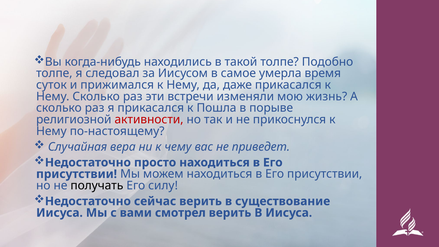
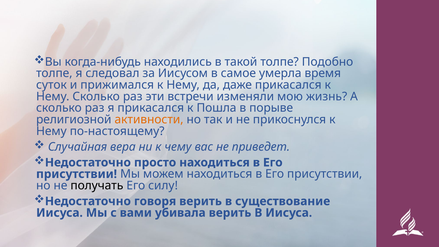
активности colour: red -> orange
сейчас: сейчас -> говоря
смотрел: смотрел -> убивала
